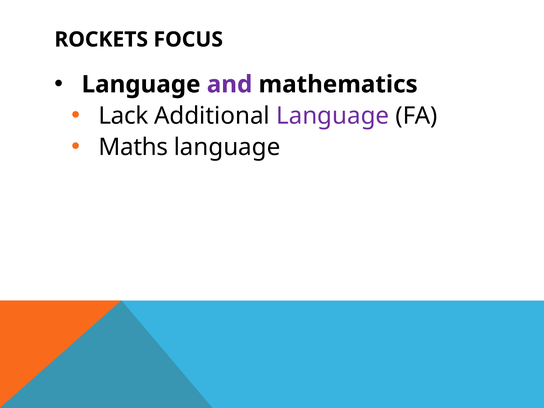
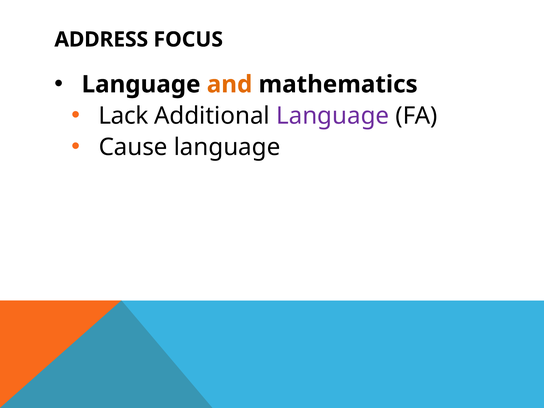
ROCKETS: ROCKETS -> ADDRESS
and colour: purple -> orange
Maths: Maths -> Cause
